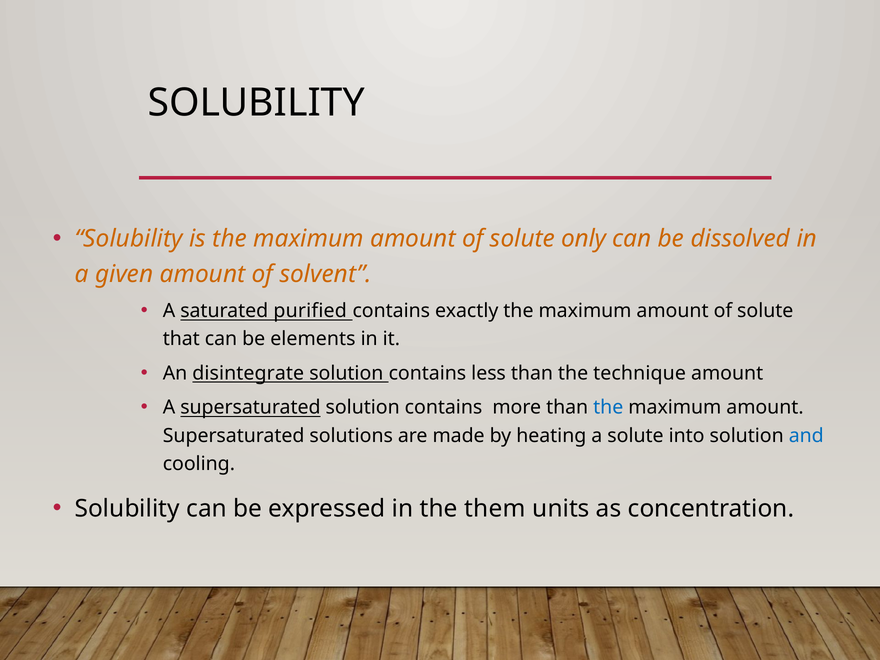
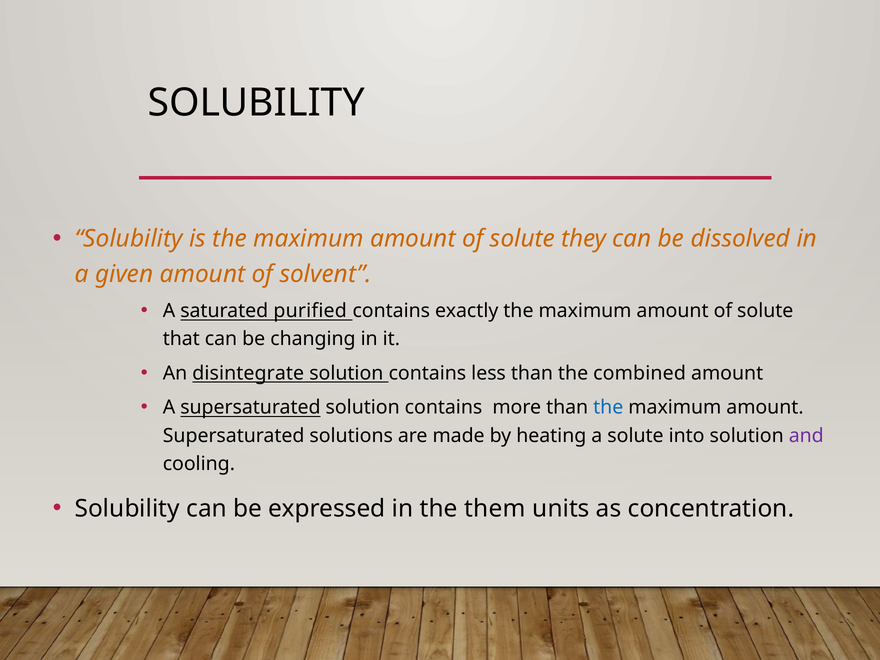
only: only -> they
elements: elements -> changing
technique: technique -> combined
and colour: blue -> purple
